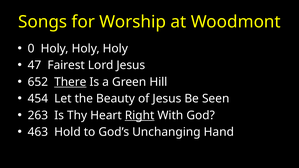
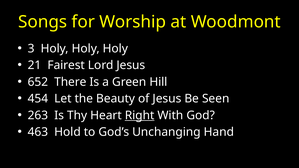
0: 0 -> 3
47: 47 -> 21
There underline: present -> none
